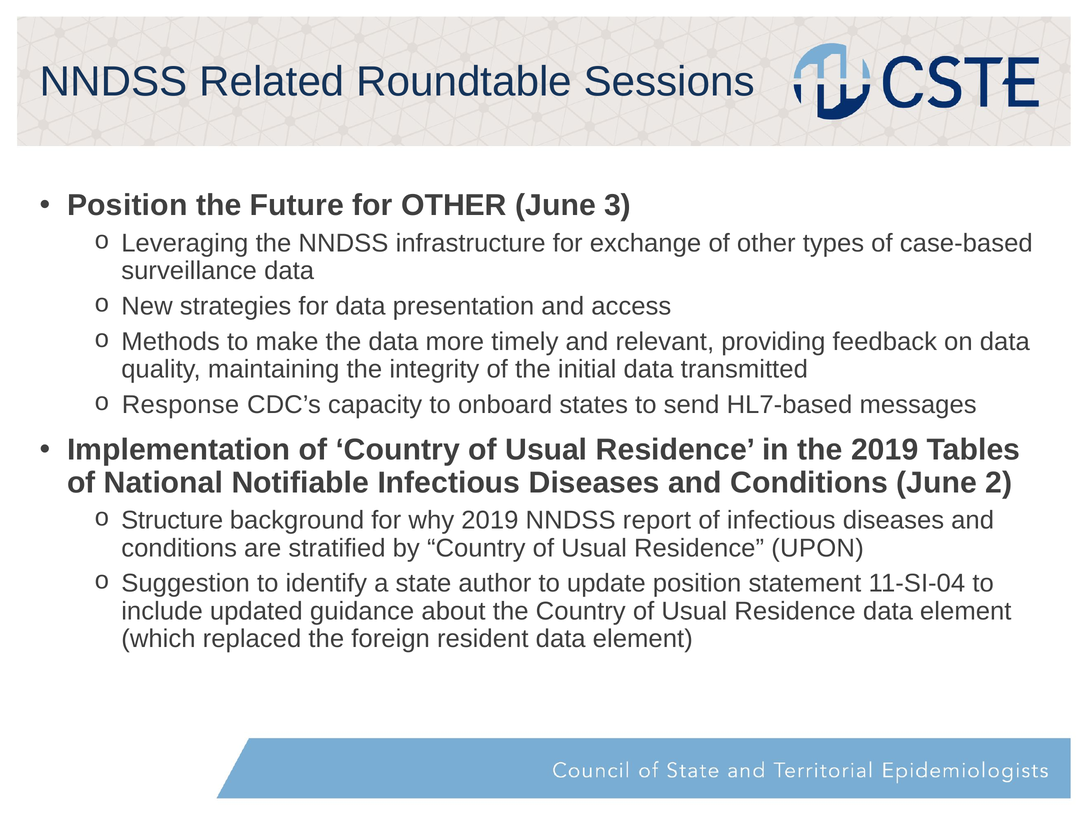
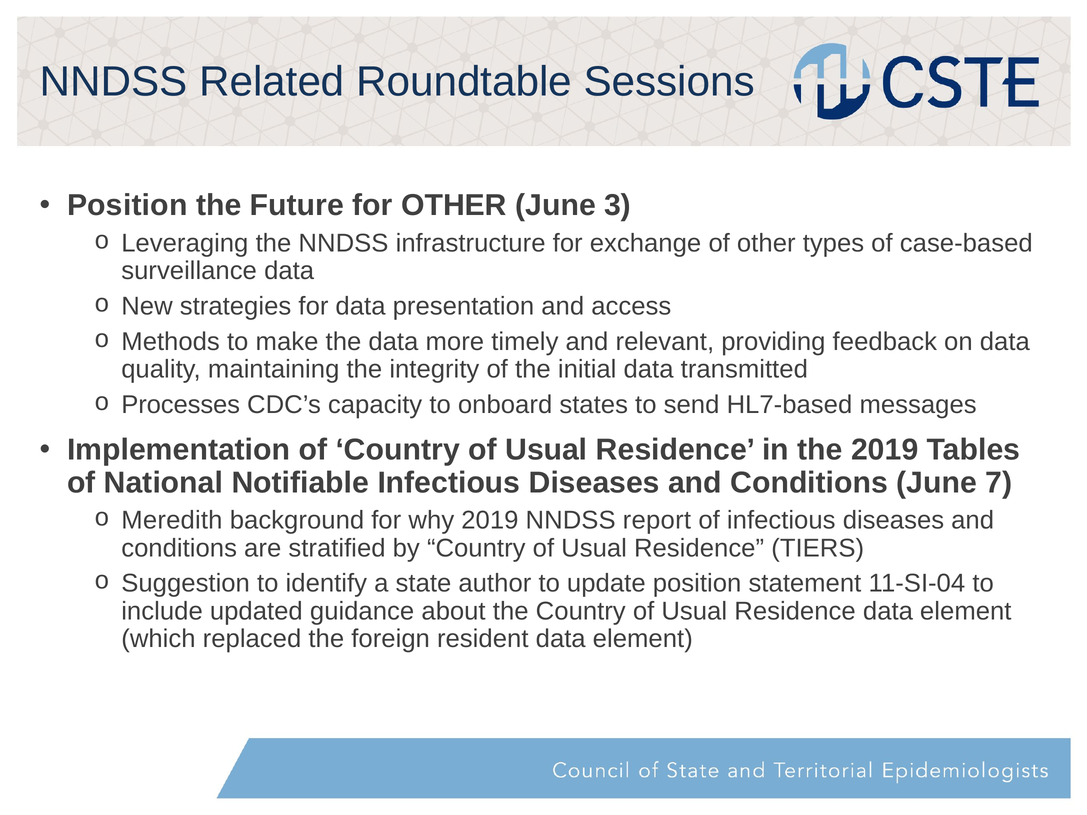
Response: Response -> Processes
2: 2 -> 7
Structure: Structure -> Meredith
UPON: UPON -> TIERS
